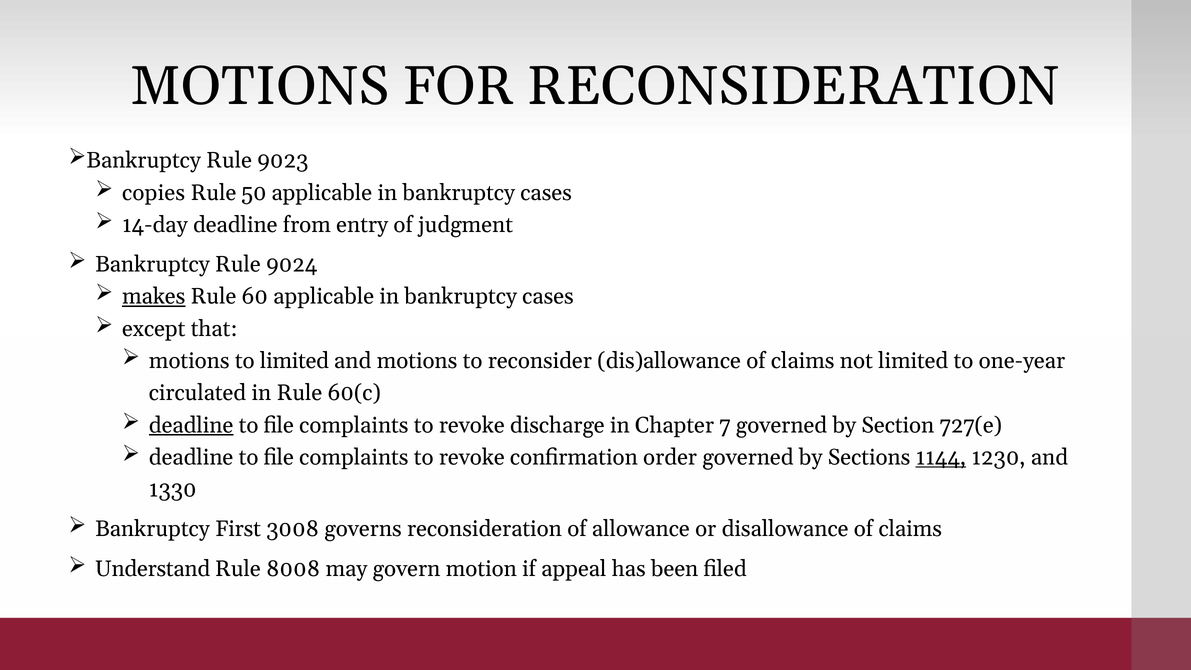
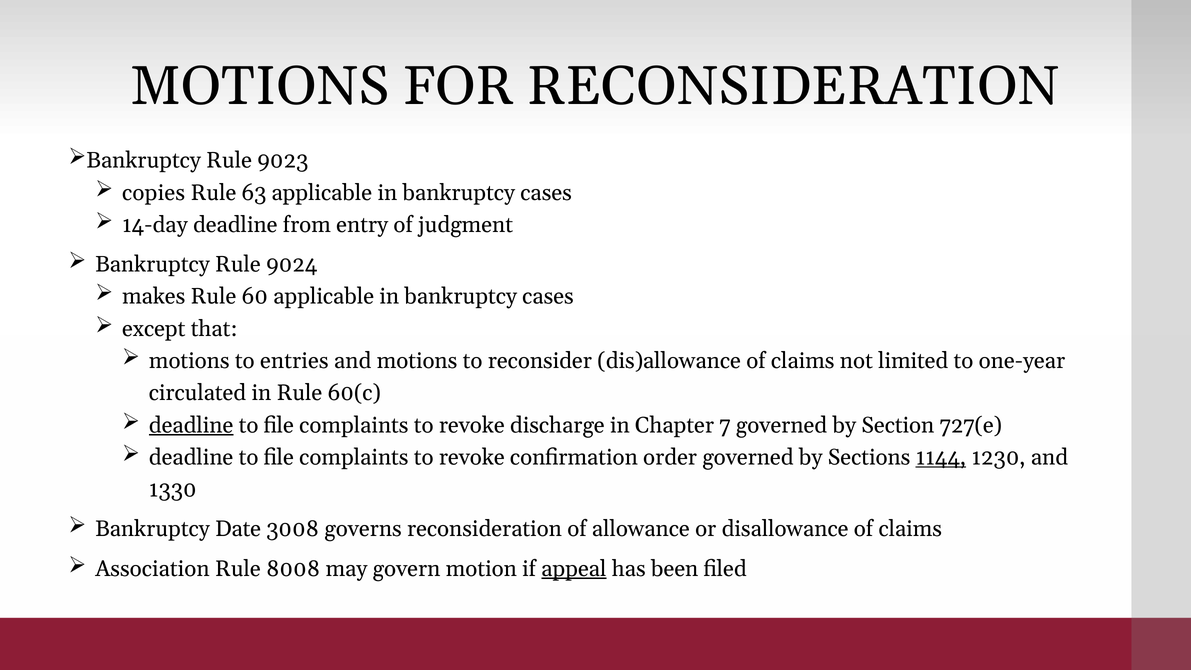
50: 50 -> 63
makes underline: present -> none
to limited: limited -> entries
First: First -> Date
Understand: Understand -> Association
appeal underline: none -> present
